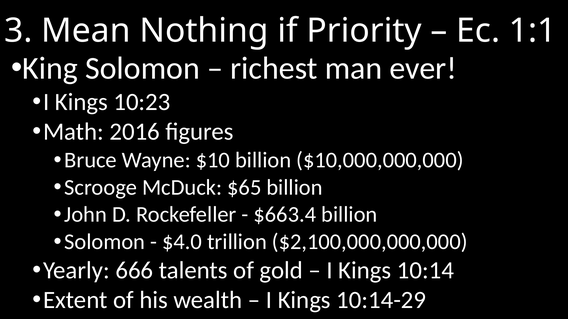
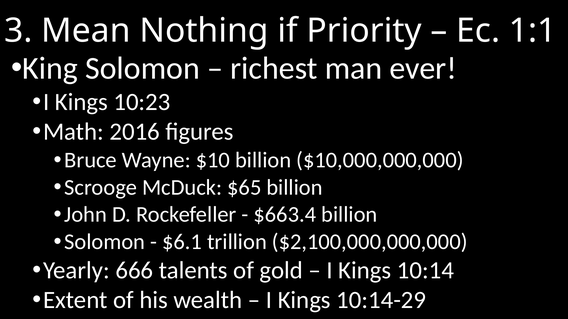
$4.0: $4.0 -> $6.1
